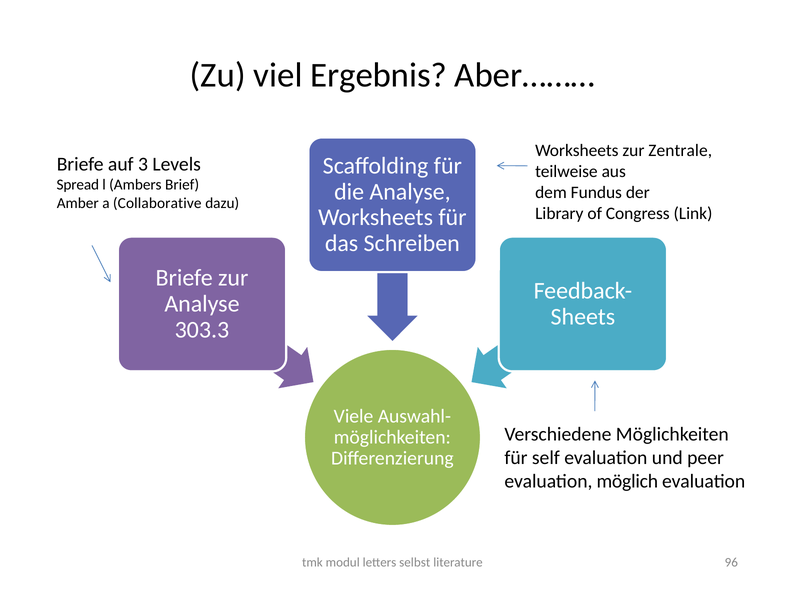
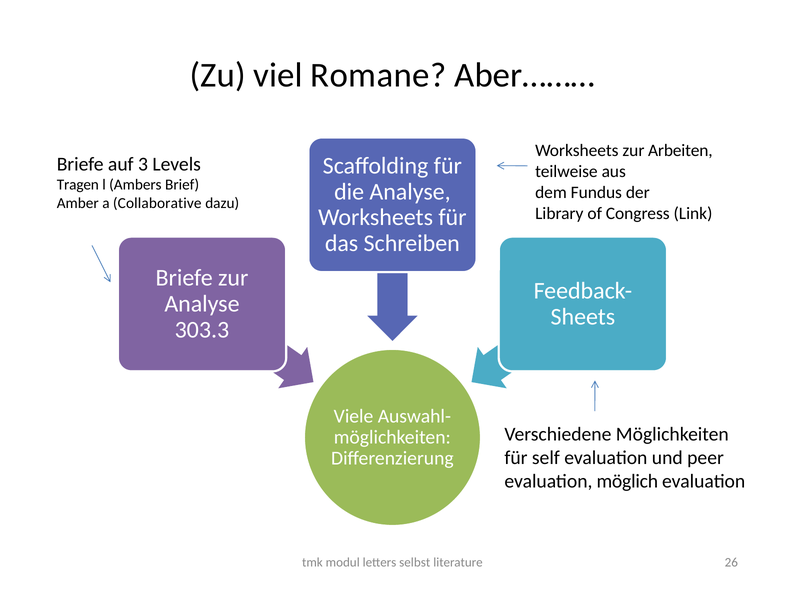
Ergebnis: Ergebnis -> Romane
Zentrale: Zentrale -> Arbeiten
Spread: Spread -> Tragen
96: 96 -> 26
